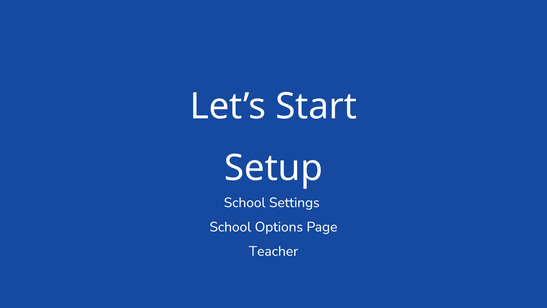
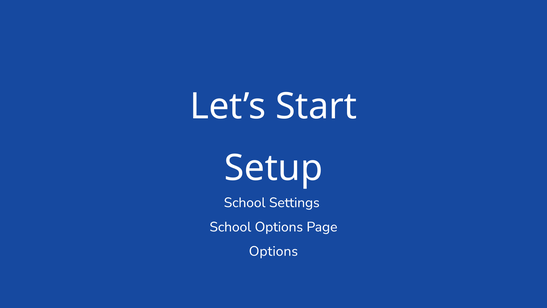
Teacher at (273, 251): Teacher -> Options
